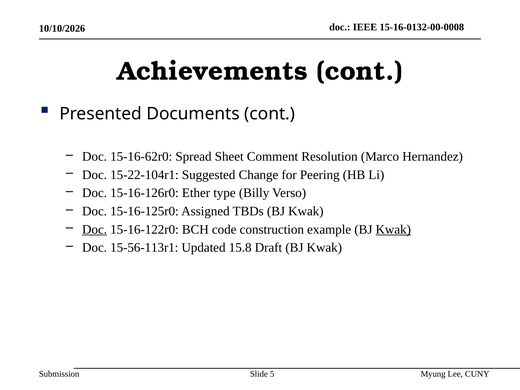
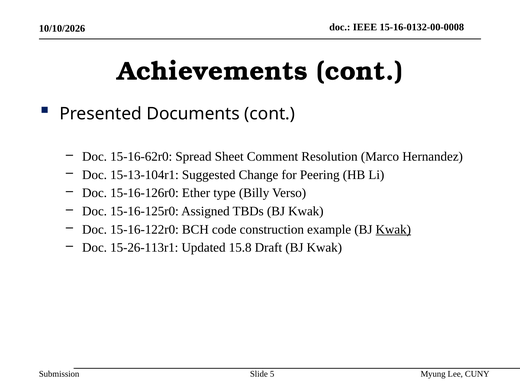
15-22-104r1: 15-22-104r1 -> 15-13-104r1
Doc at (95, 229) underline: present -> none
15-56-113r1: 15-56-113r1 -> 15-26-113r1
